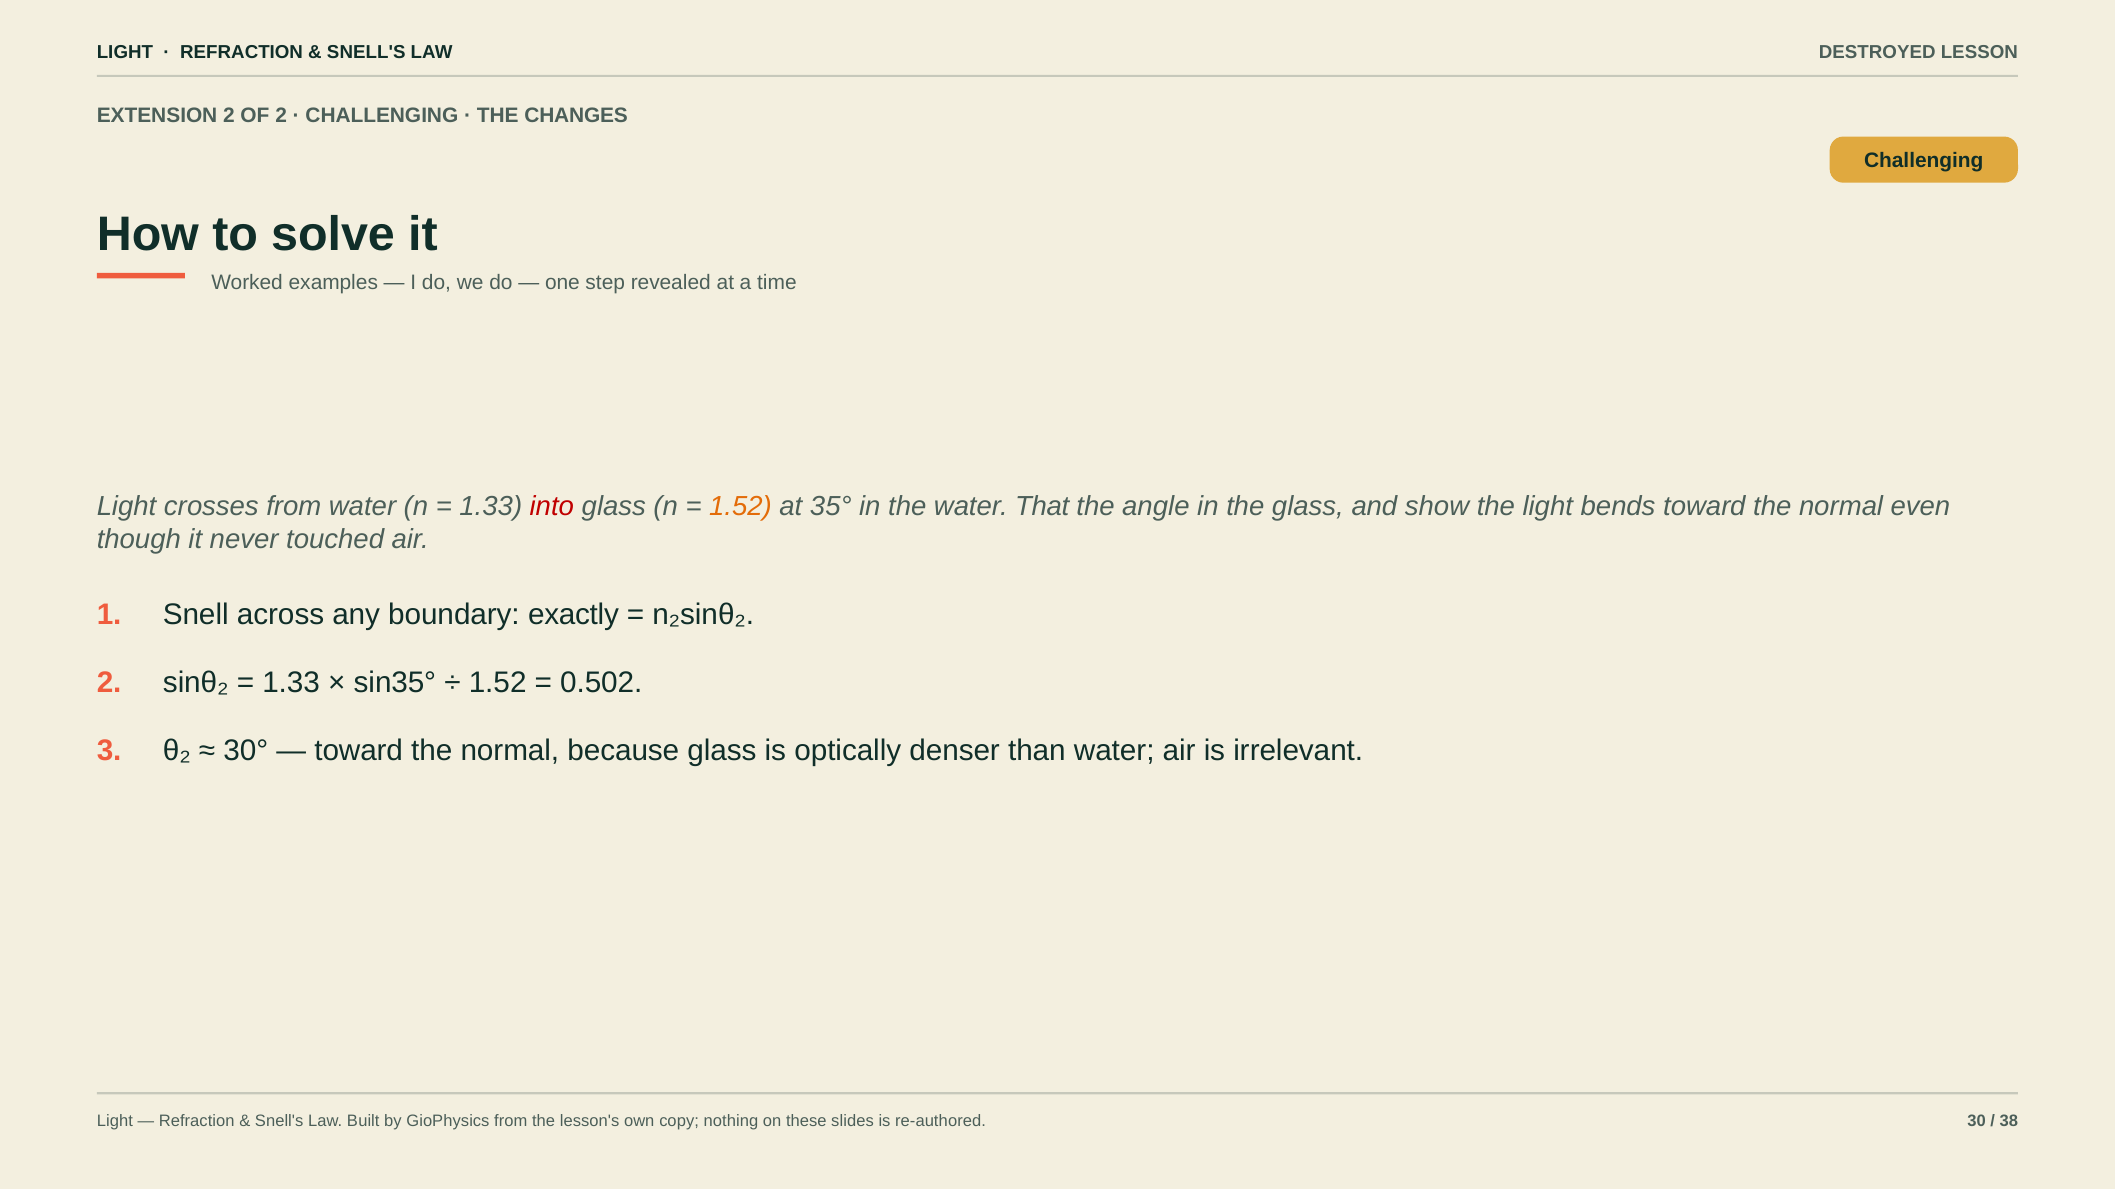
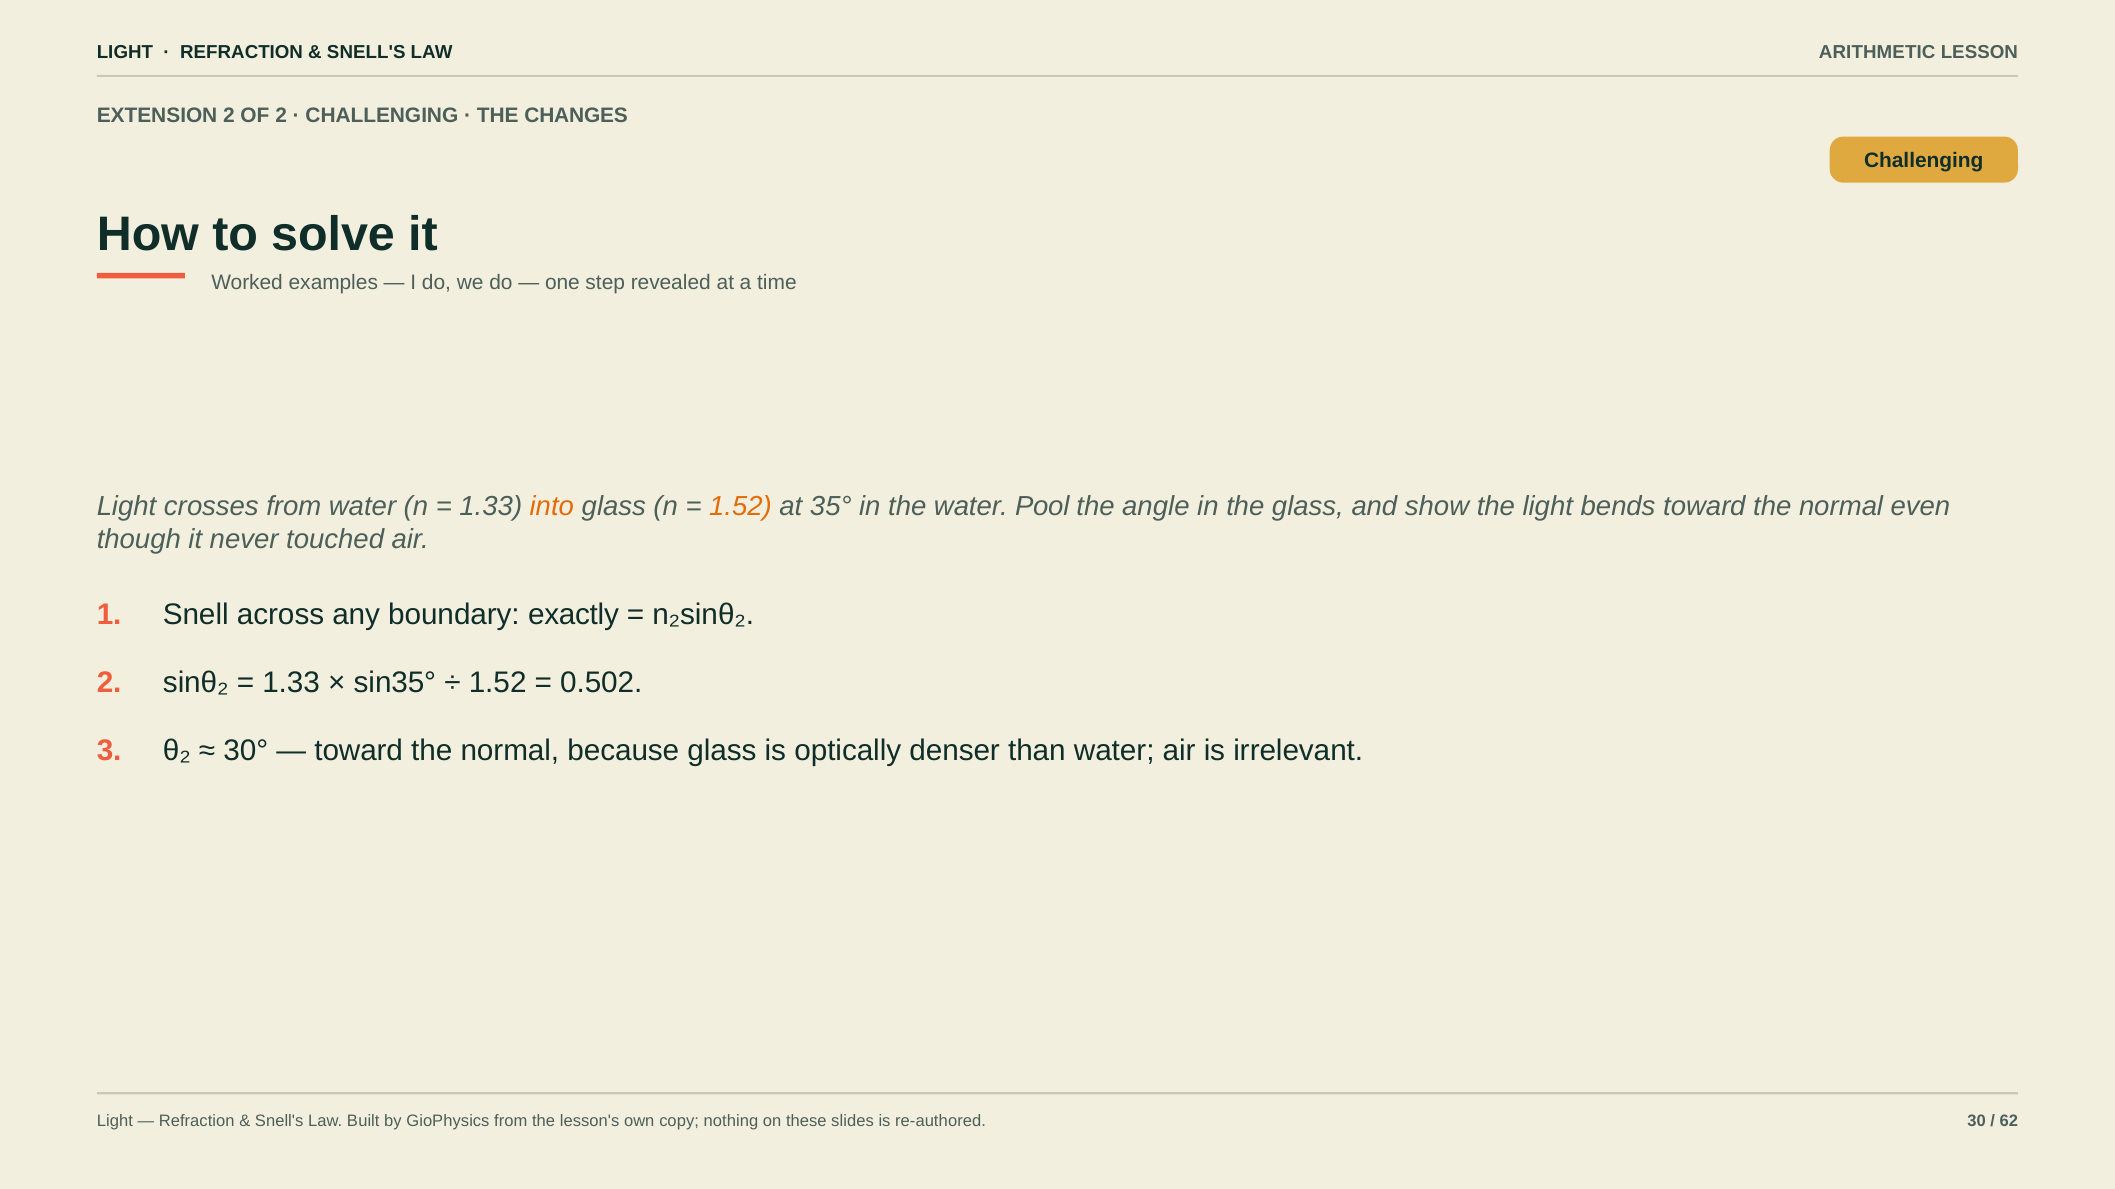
DESTROYED: DESTROYED -> ARITHMETIC
into colour: red -> orange
That: That -> Pool
38: 38 -> 62
